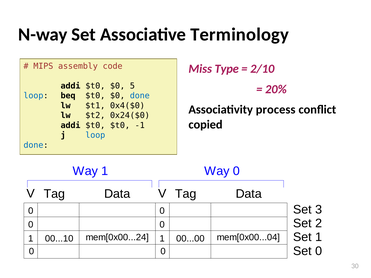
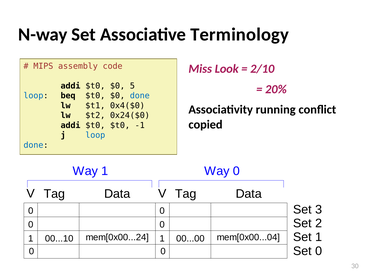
Type: Type -> Look
process: process -> running
